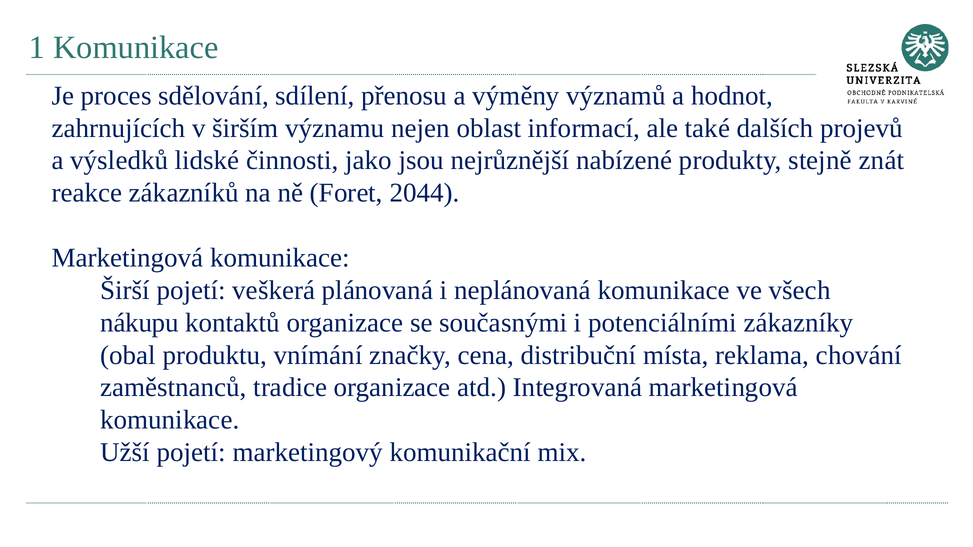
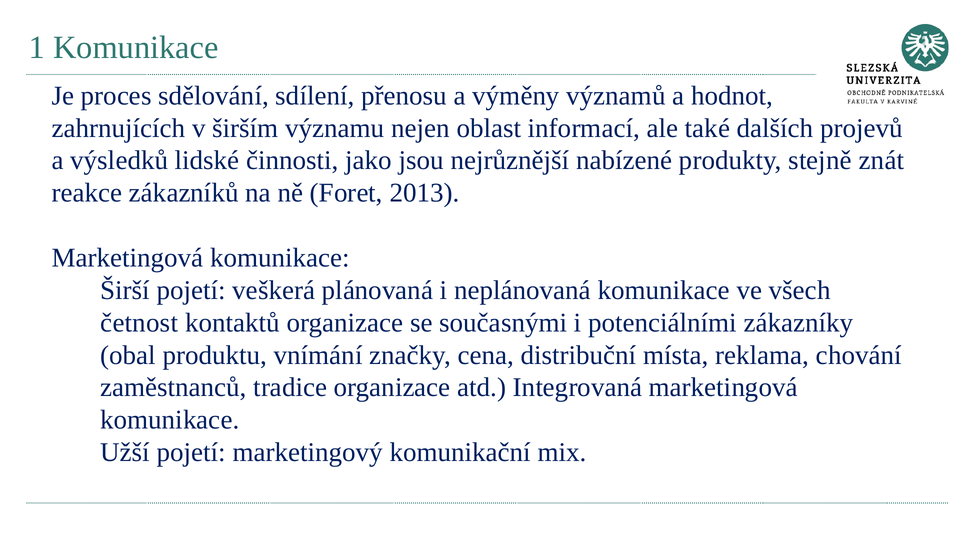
2044: 2044 -> 2013
nákupu: nákupu -> četnost
